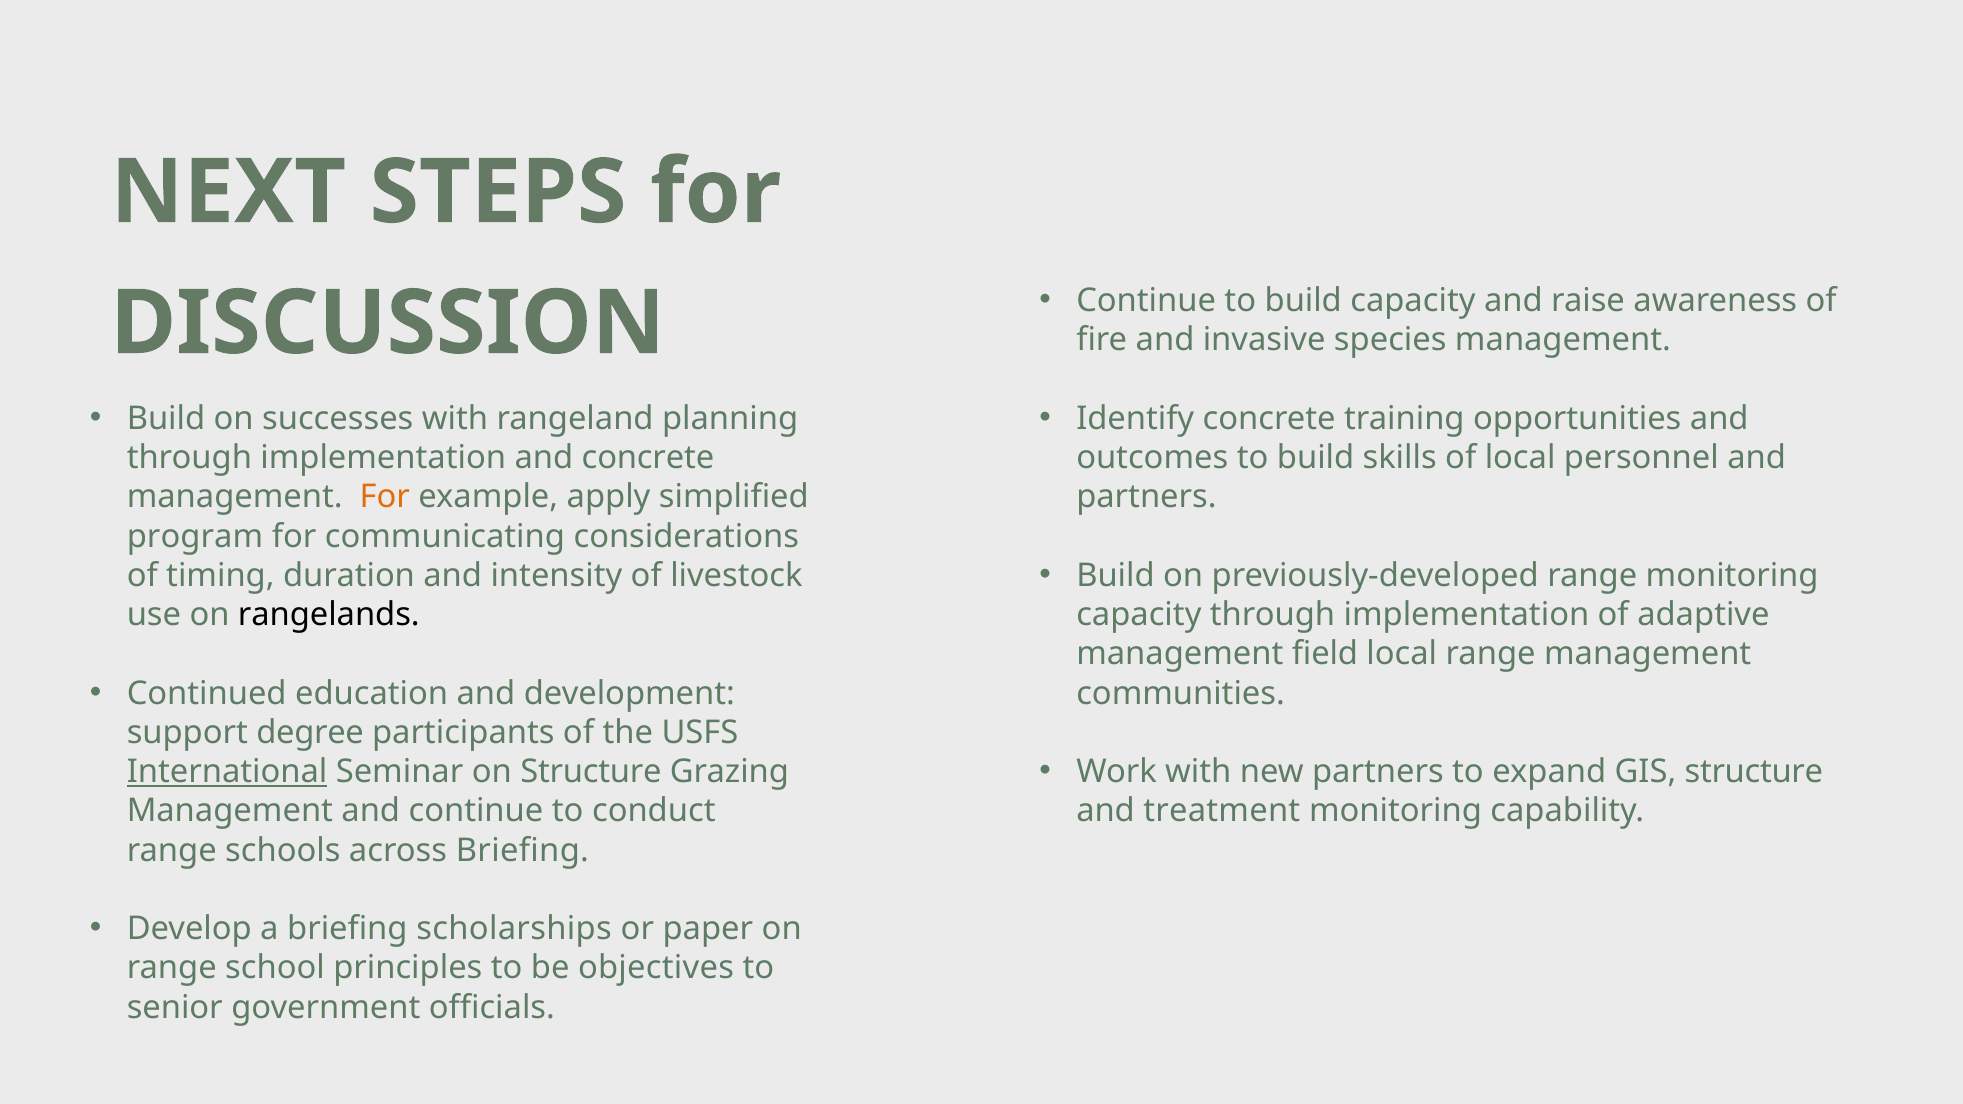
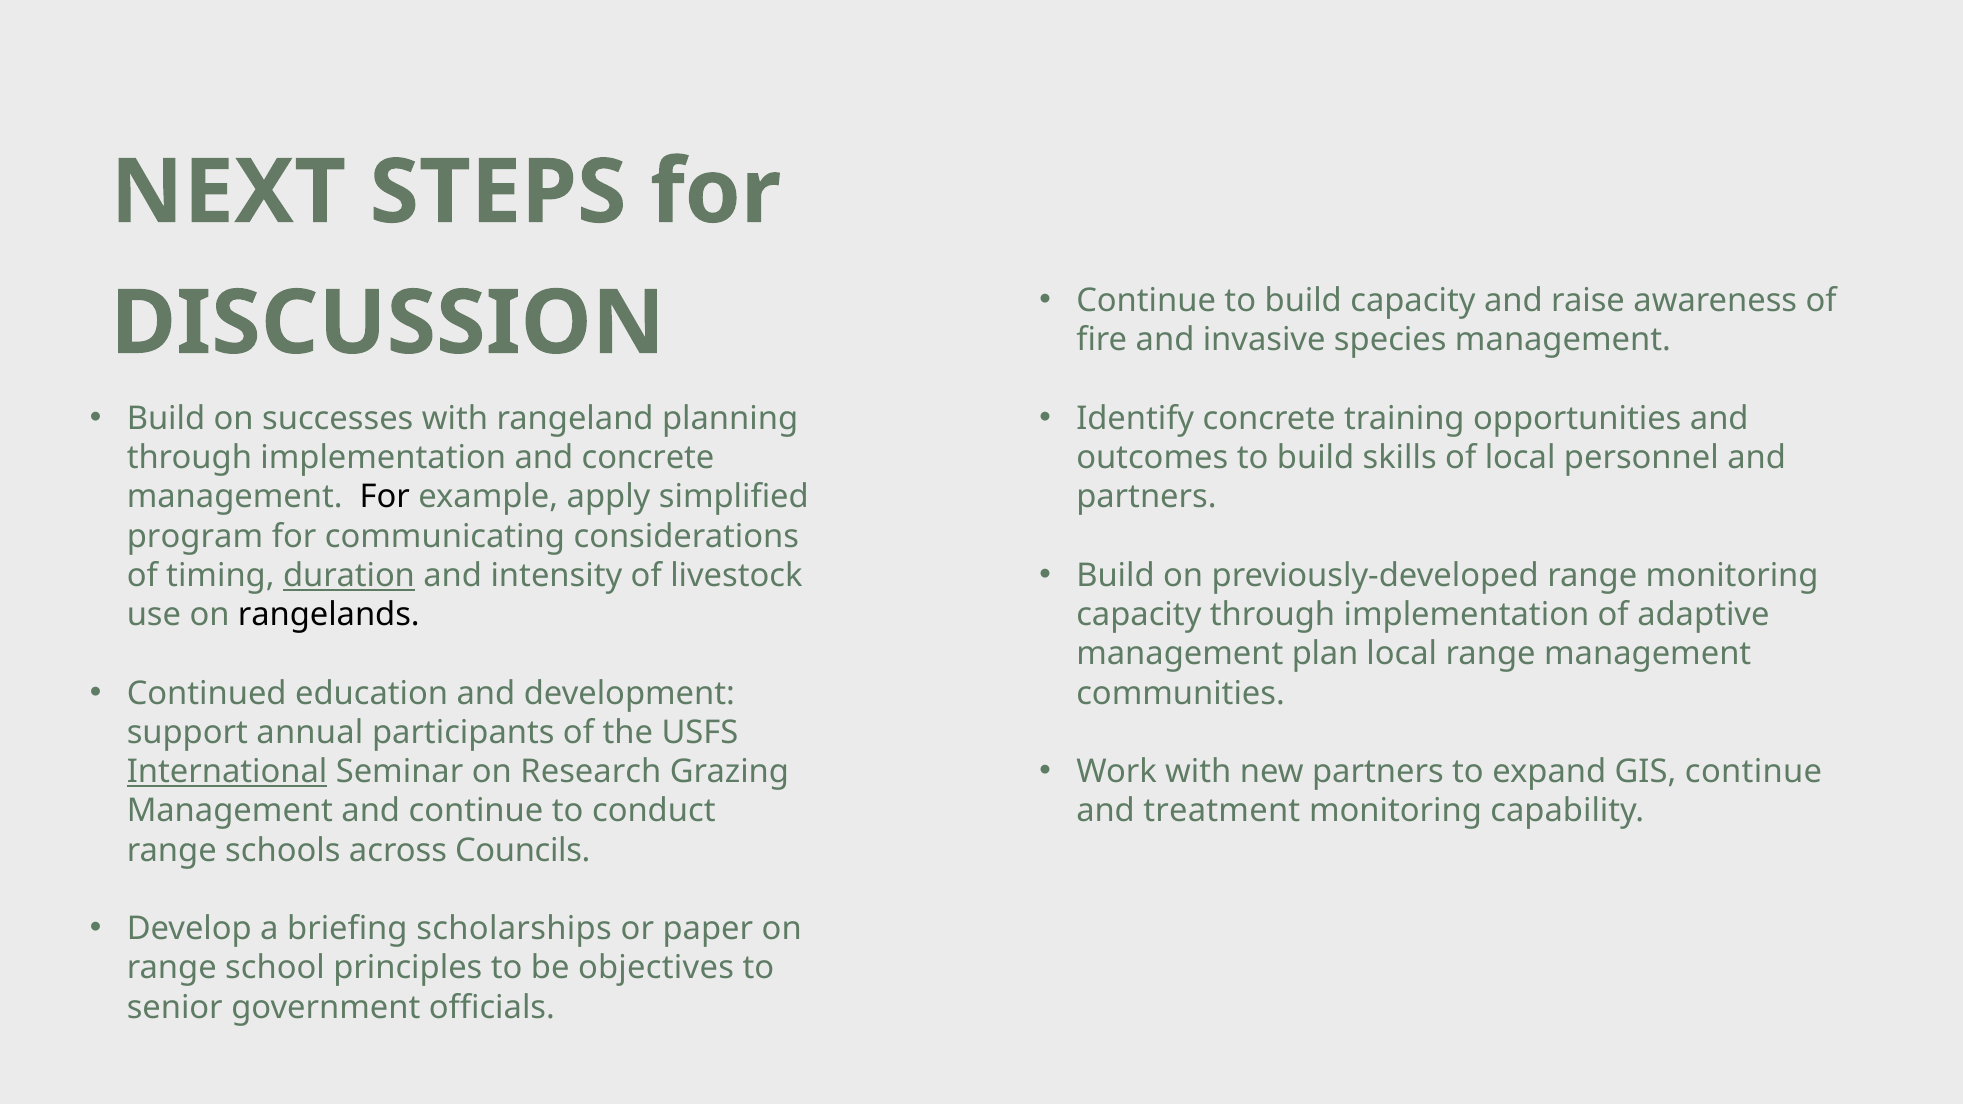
For at (385, 497) colour: orange -> black
duration underline: none -> present
field: field -> plan
degree: degree -> annual
GIS structure: structure -> continue
on Structure: Structure -> Research
across Briefing: Briefing -> Councils
